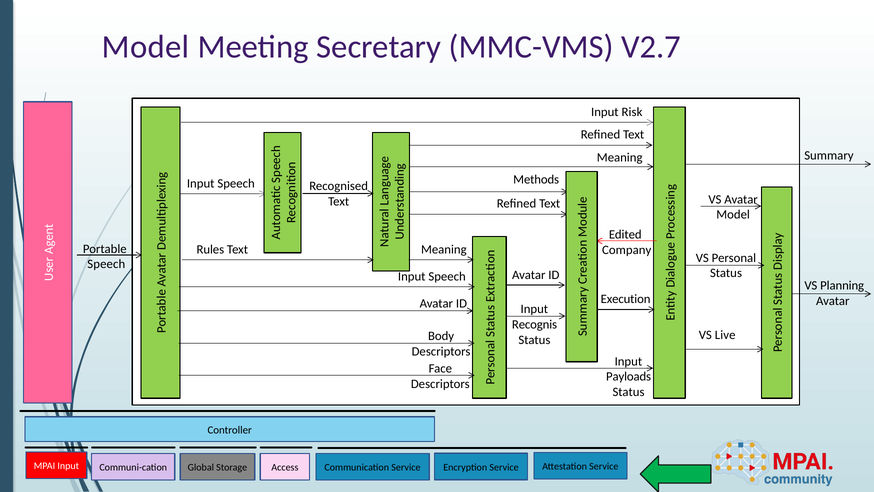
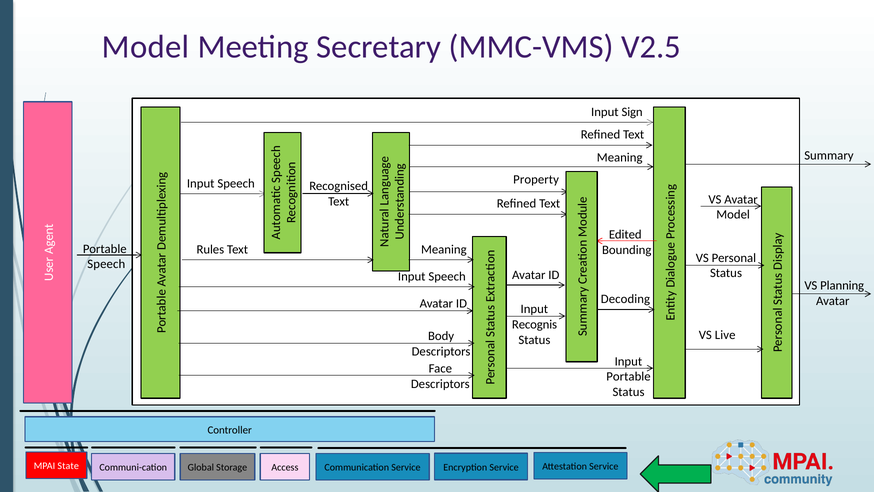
V2.7: V2.7 -> V2.5
Risk: Risk -> Sign
Methods: Methods -> Property
Company: Company -> Bounding
Execution: Execution -> Decoding
Payloads at (629, 376): Payloads -> Portable
MPAI Input: Input -> State
